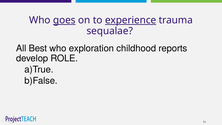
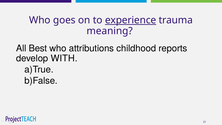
goes underline: present -> none
sequalae: sequalae -> meaning
exploration: exploration -> attributions
ROLE: ROLE -> WITH
